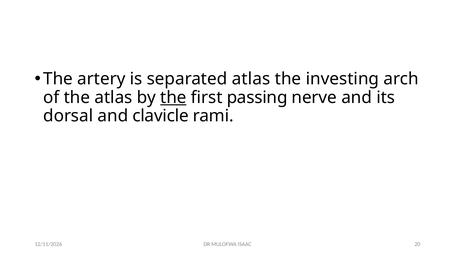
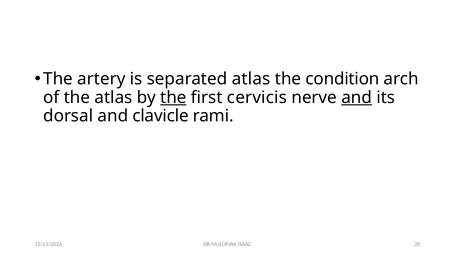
investing: investing -> condition
passing: passing -> cervicis
and at (357, 97) underline: none -> present
